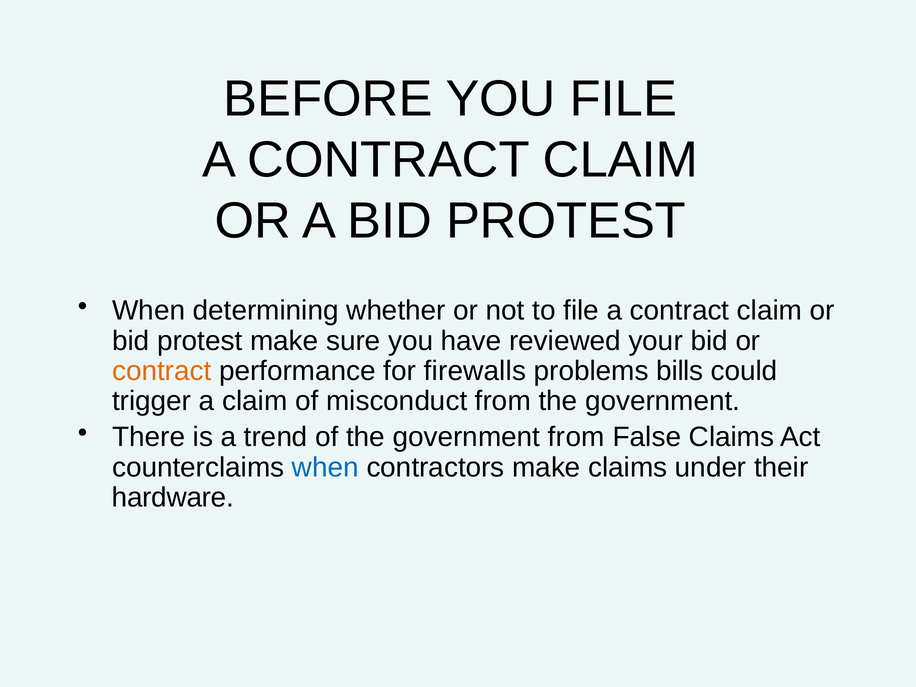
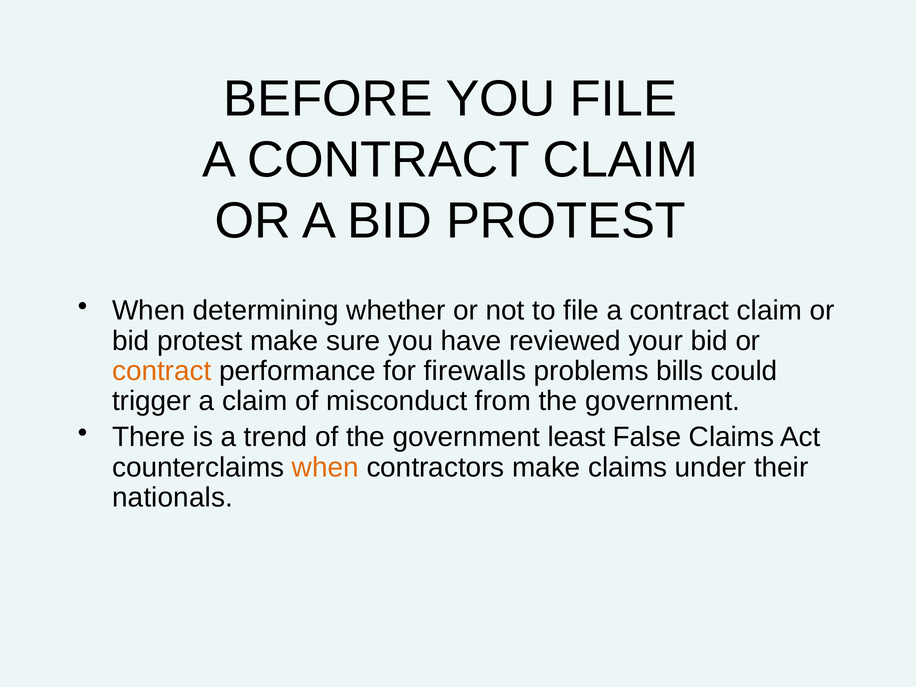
government from: from -> least
when at (325, 467) colour: blue -> orange
hardware: hardware -> nationals
